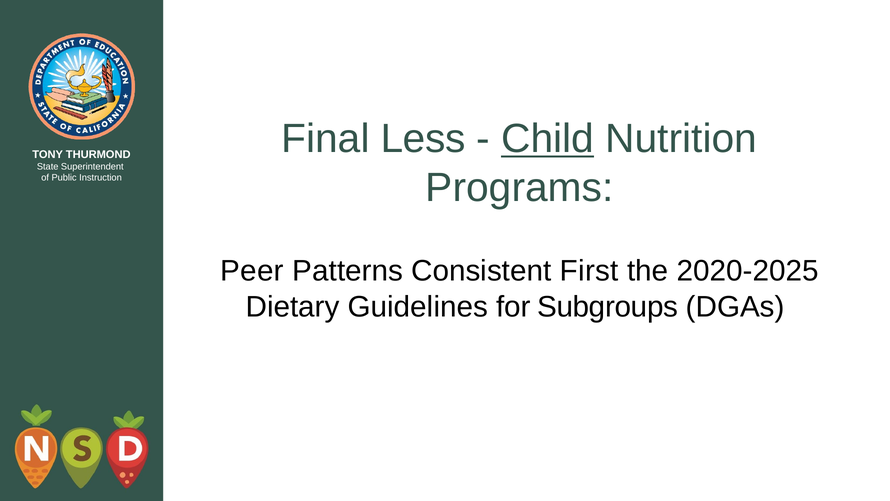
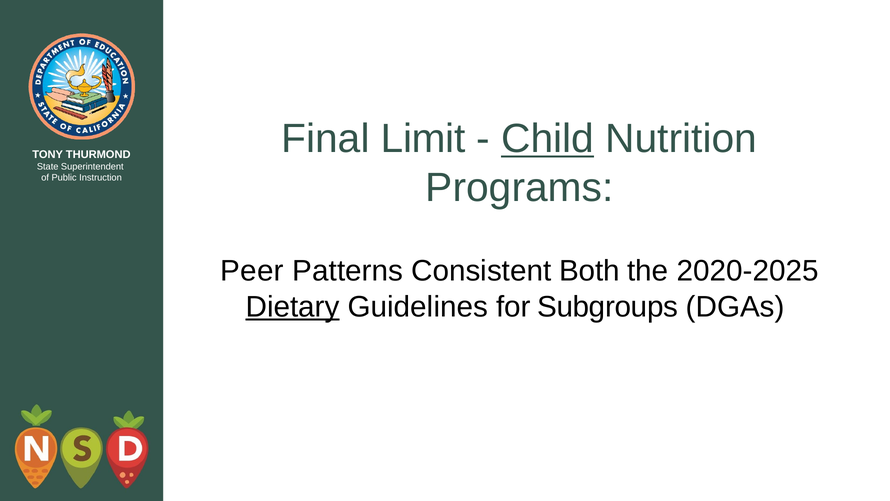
Less: Less -> Limit
First: First -> Both
Dietary underline: none -> present
